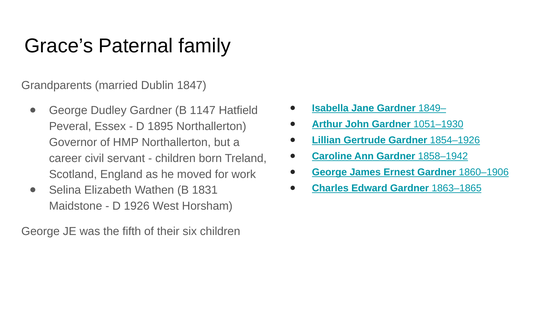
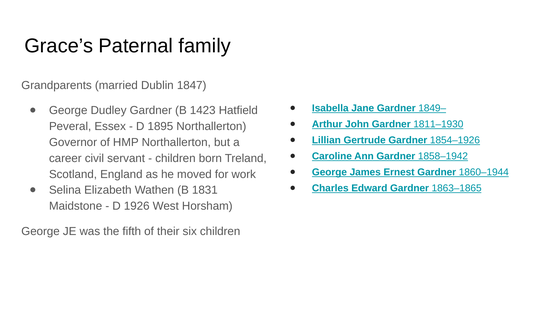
1147: 1147 -> 1423
1051–1930: 1051–1930 -> 1811–1930
1860–1906: 1860–1906 -> 1860–1944
